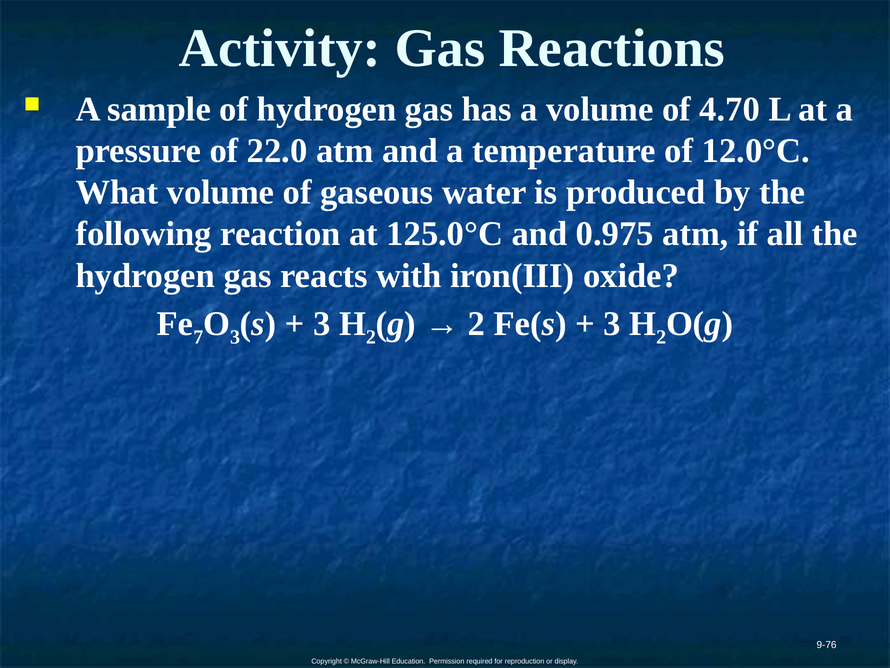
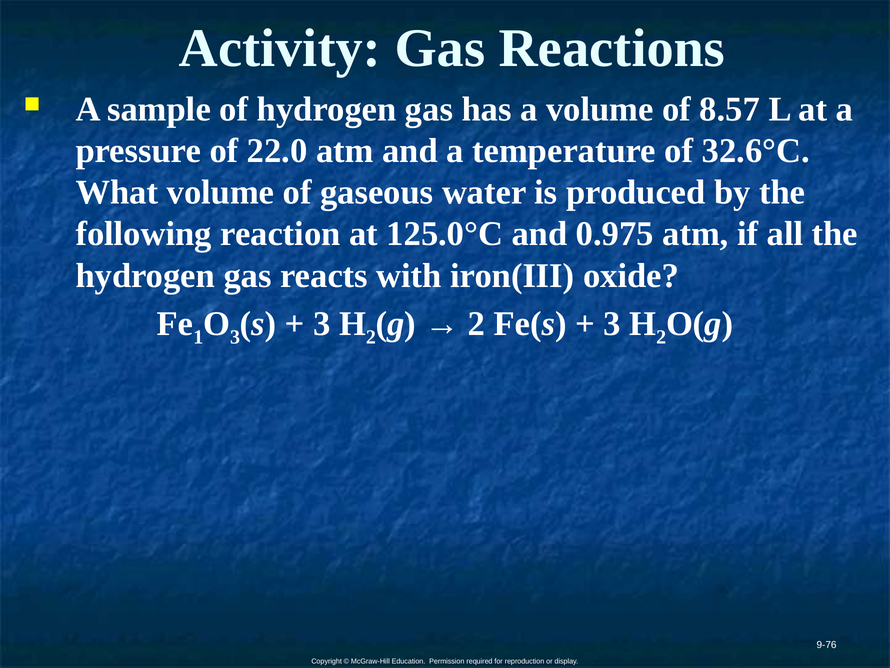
4.70: 4.70 -> 8.57
12.0°C: 12.0°C -> 32.6°C
7: 7 -> 1
